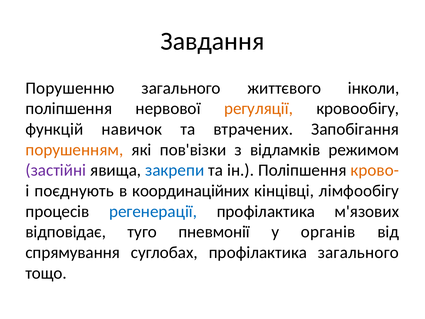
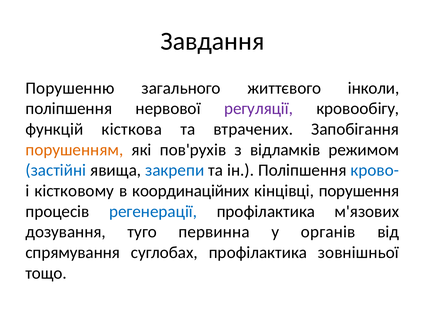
регуляції colour: orange -> purple
навичок: навичок -> кісткова
пов'візки: пов'візки -> пов'рухів
застійні colour: purple -> blue
крово- colour: orange -> blue
поєднують: поєднують -> кістковому
лімфообігу: лімфообігу -> порушення
відповідає: відповідає -> дозування
пневмонії: пневмонії -> первинна
профілактика загального: загального -> зовнішньої
